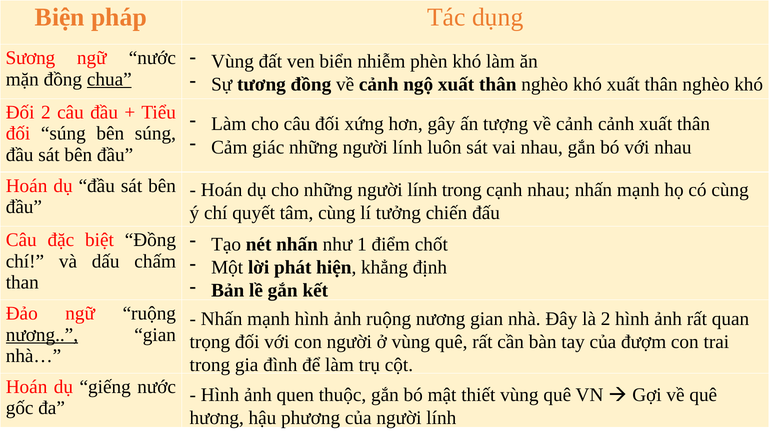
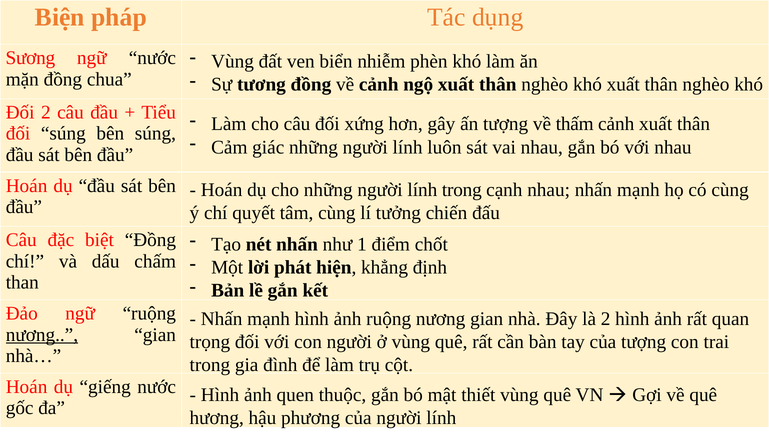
chua underline: present -> none
tượng về cảnh: cảnh -> thấm
của đượm: đượm -> tượng
